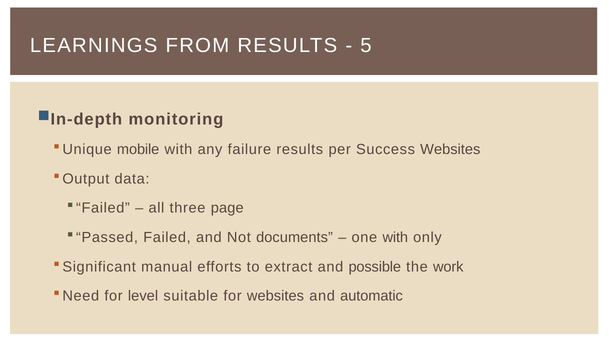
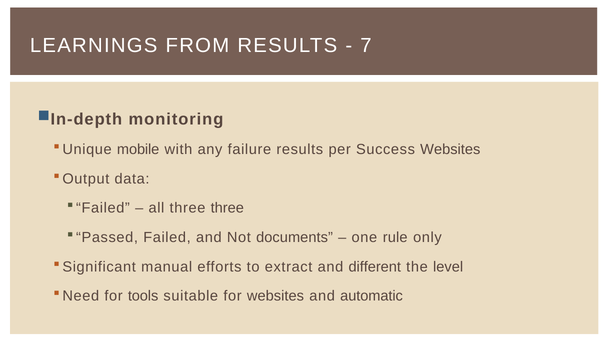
5: 5 -> 7
three page: page -> three
one with: with -> rule
possible: possible -> different
work: work -> level
level: level -> tools
